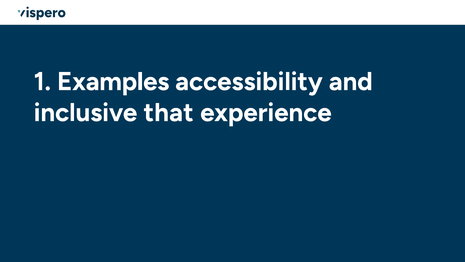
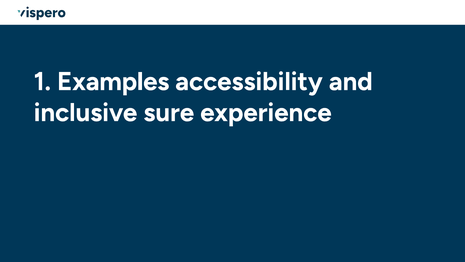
that: that -> sure
